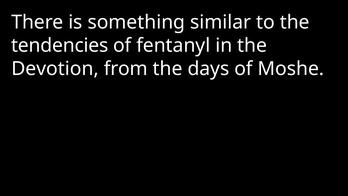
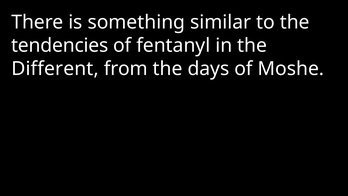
Devotion: Devotion -> Different
